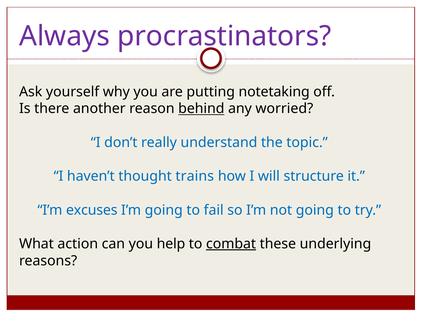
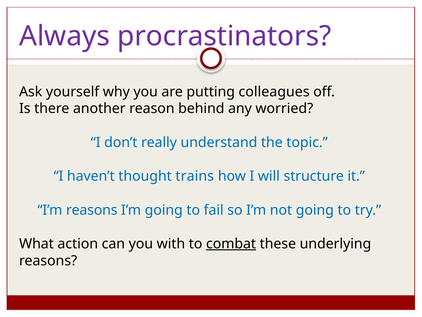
notetaking: notetaking -> colleagues
behind underline: present -> none
I’m excuses: excuses -> reasons
help: help -> with
